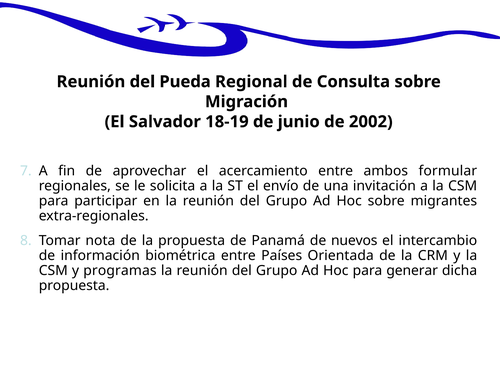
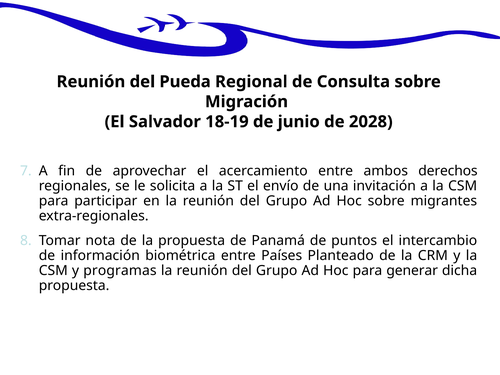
2002: 2002 -> 2028
formular: formular -> derechos
nuevos: nuevos -> puntos
Orientada: Orientada -> Planteado
